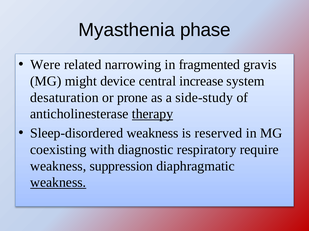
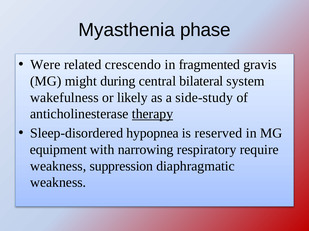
narrowing: narrowing -> crescendo
device: device -> during
increase: increase -> bilateral
desaturation: desaturation -> wakefulness
prone: prone -> likely
Sleep-disordered weakness: weakness -> hypopnea
coexisting: coexisting -> equipment
diagnostic: diagnostic -> narrowing
weakness at (58, 183) underline: present -> none
